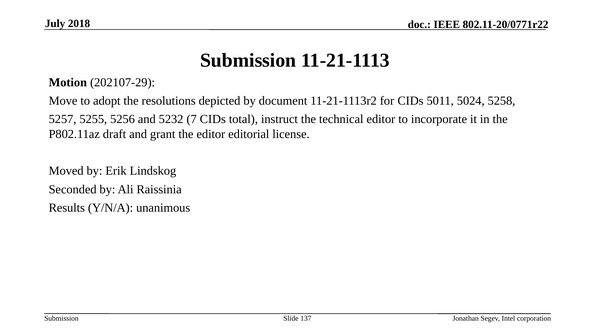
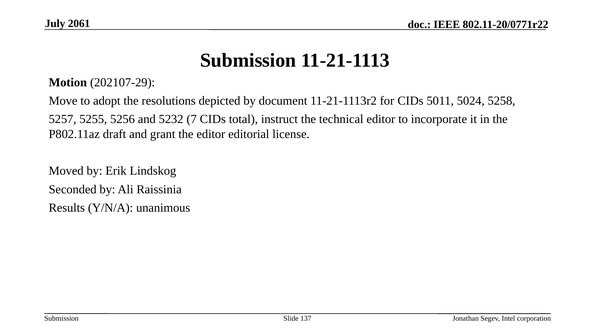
2018: 2018 -> 2061
